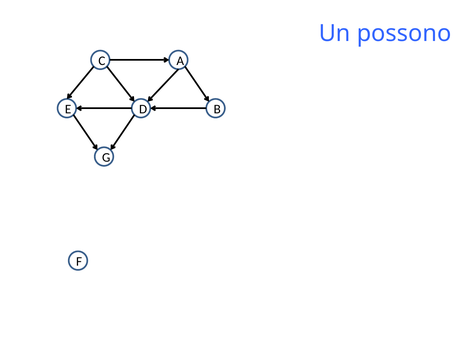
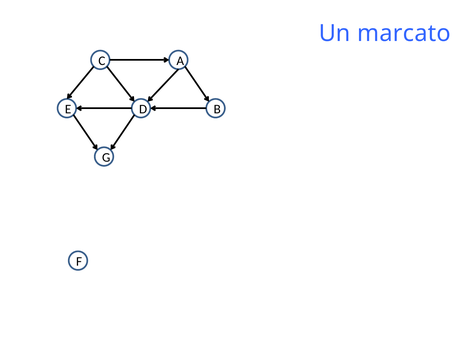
possono: possono -> marcato
